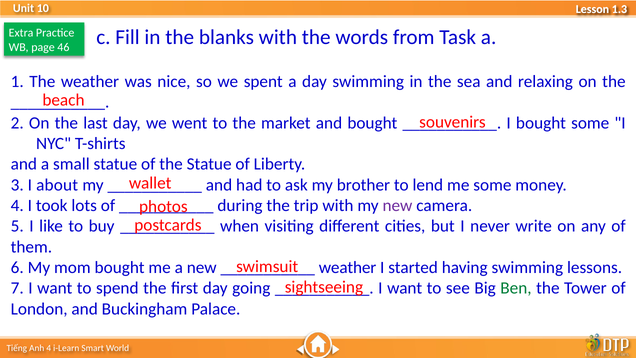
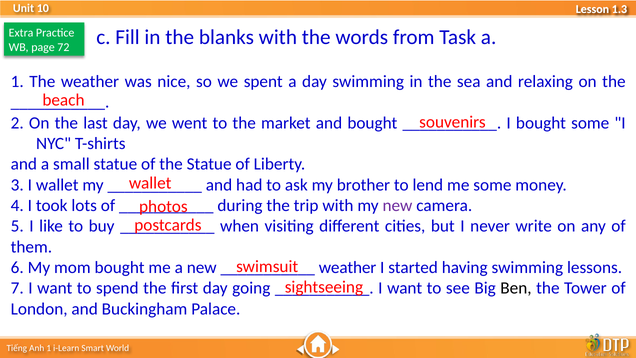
46: 46 -> 72
I about: about -> wallet
Ben colour: green -> black
4 at (49, 348): 4 -> 1
